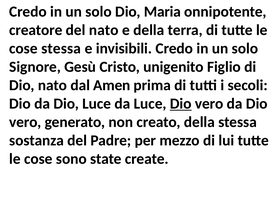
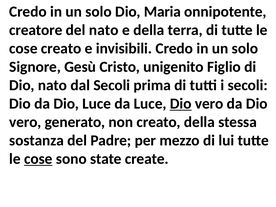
cose stessa: stessa -> creato
dal Amen: Amen -> Secoli
cose at (38, 159) underline: none -> present
